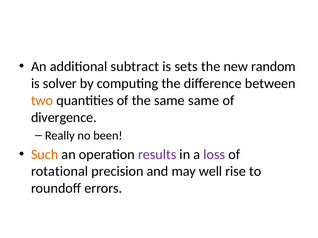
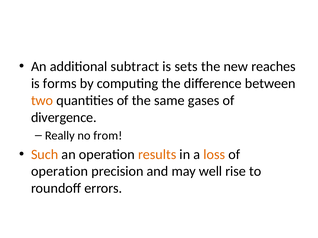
random: random -> reaches
solver: solver -> forms
same same: same -> gases
been: been -> from
results colour: purple -> orange
loss colour: purple -> orange
rotational at (60, 172): rotational -> operation
